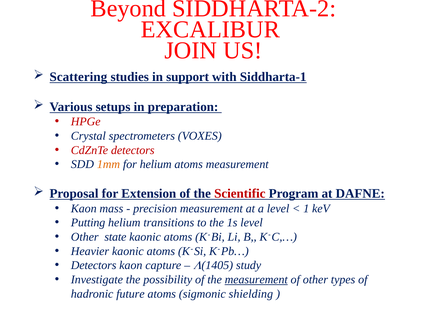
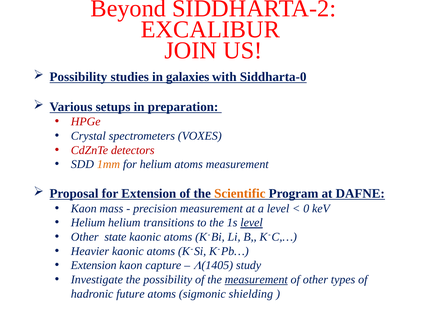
Scattering at (78, 77): Scattering -> Possibility
support: support -> galaxies
Siddharta-1: Siddharta-1 -> Siddharta-0
Scientific colour: red -> orange
1: 1 -> 0
Putting at (88, 223): Putting -> Helium
level at (252, 223) underline: none -> present
Detectors at (94, 266): Detectors -> Extension
